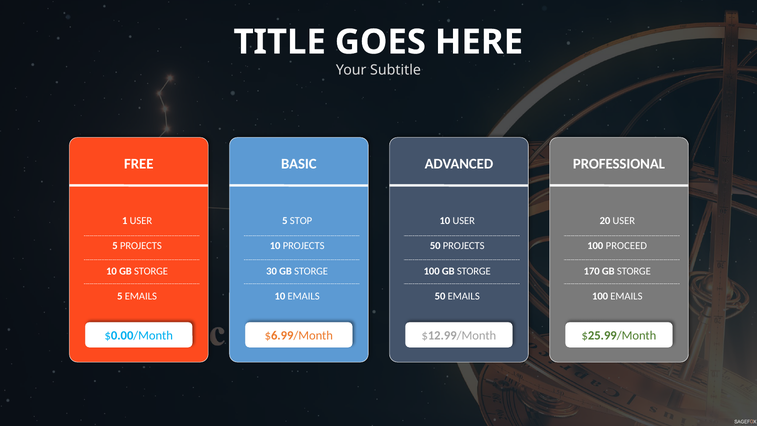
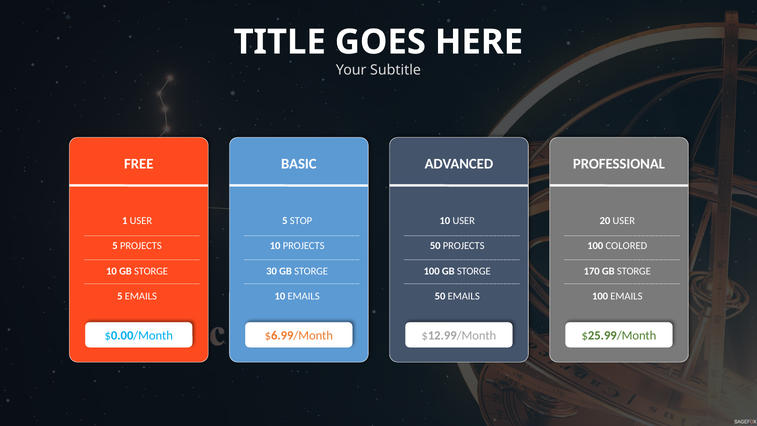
PROCEED: PROCEED -> COLORED
